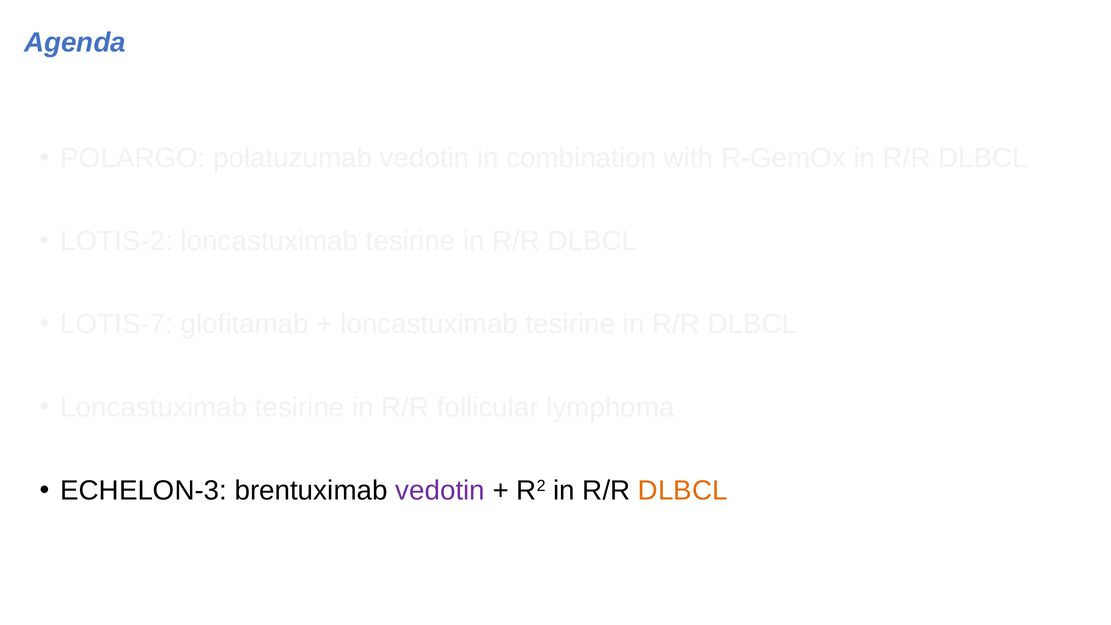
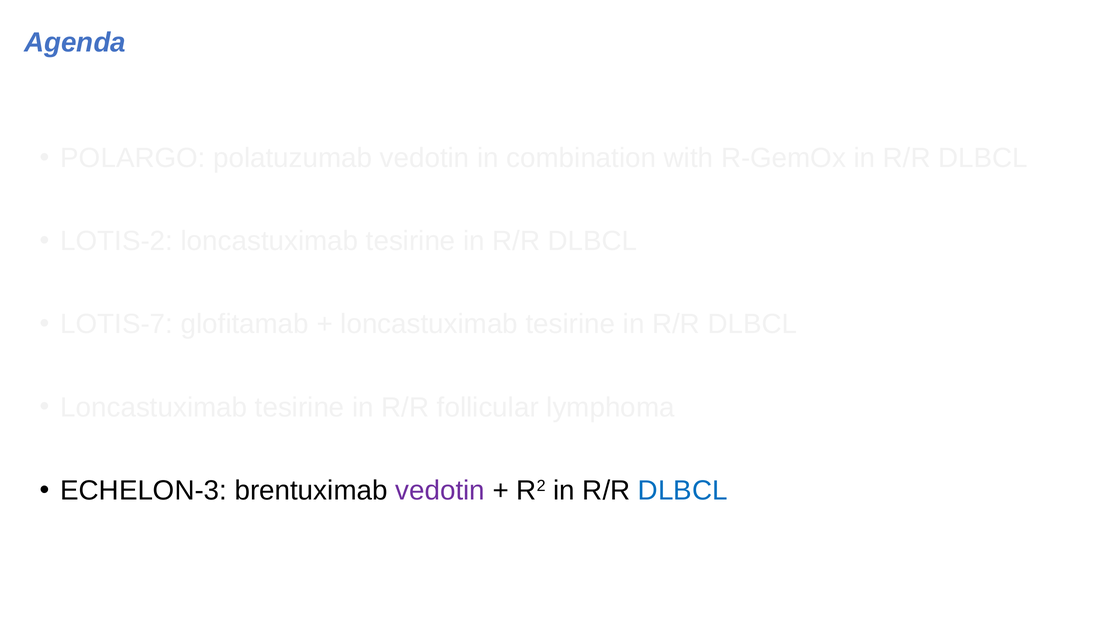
DLBCL at (683, 490) colour: orange -> blue
